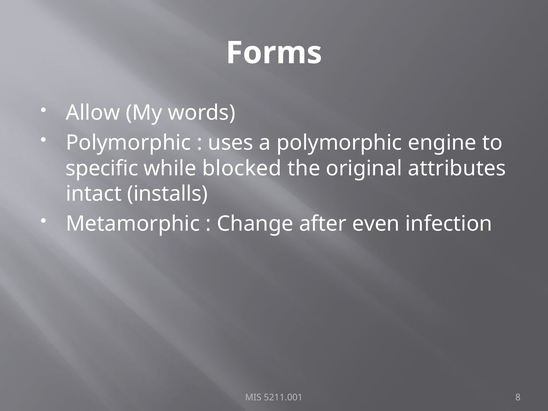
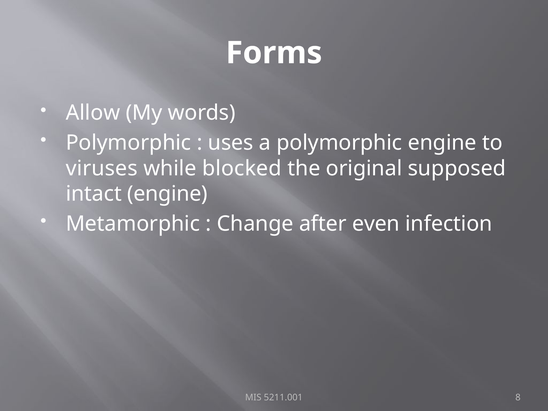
specific: specific -> viruses
attributes: attributes -> supposed
intact installs: installs -> engine
